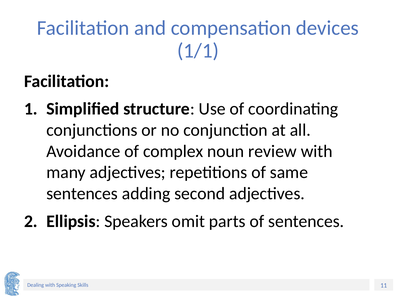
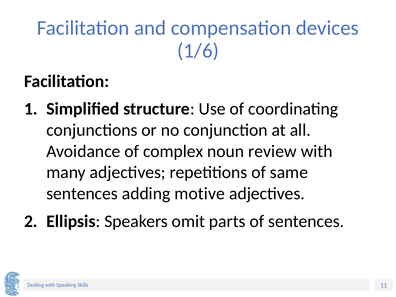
1/1: 1/1 -> 1/6
second: second -> motive
